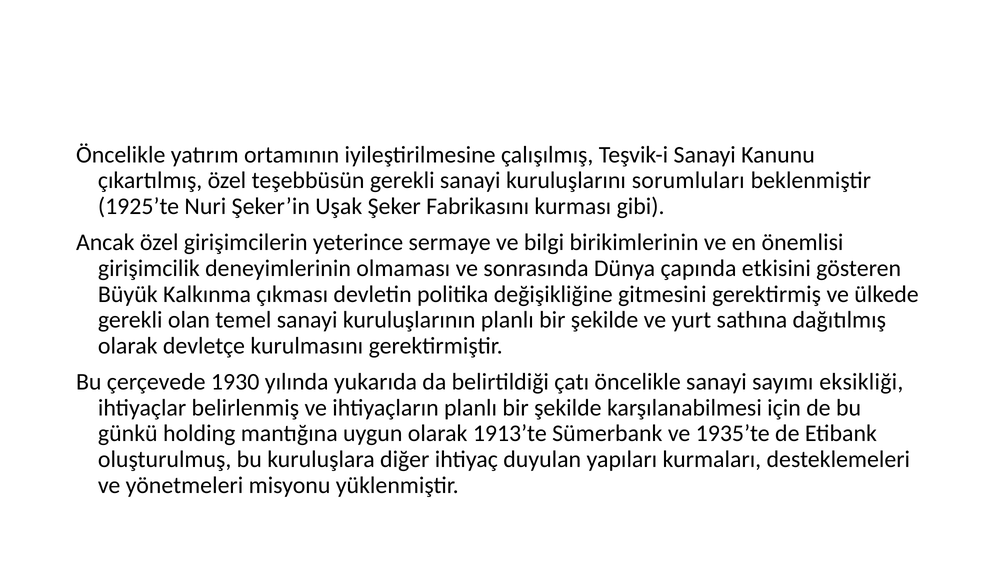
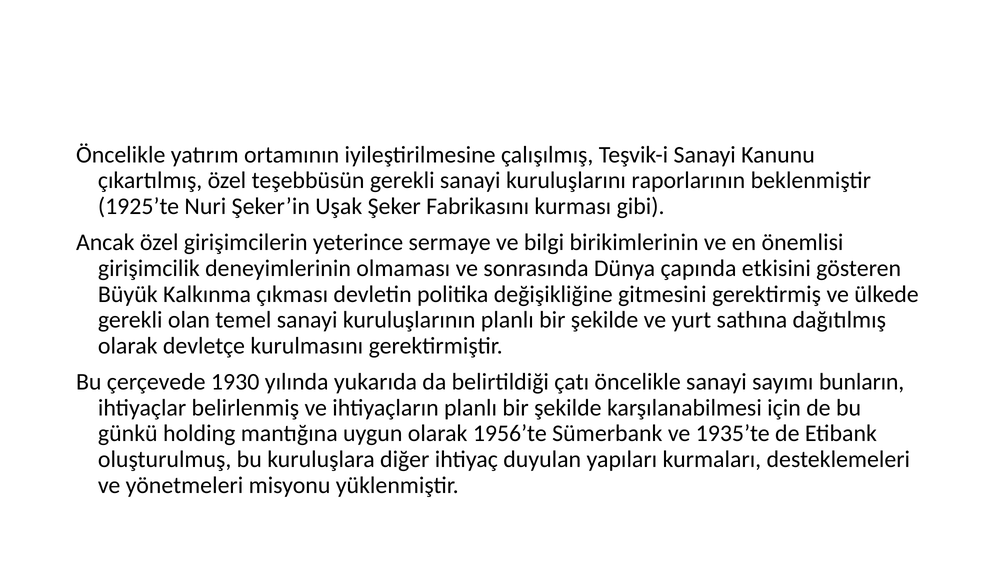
sorumluları: sorumluları -> raporlarının
eksikliği: eksikliği -> bunların
1913’te: 1913’te -> 1956’te
